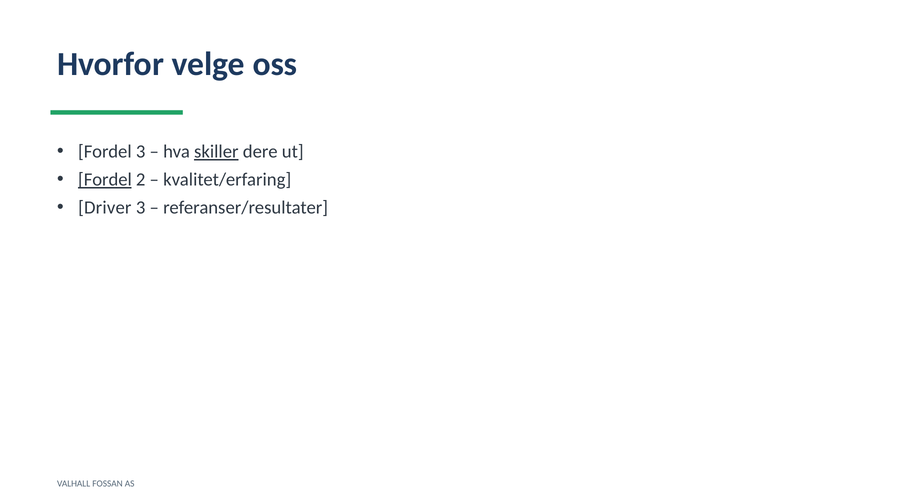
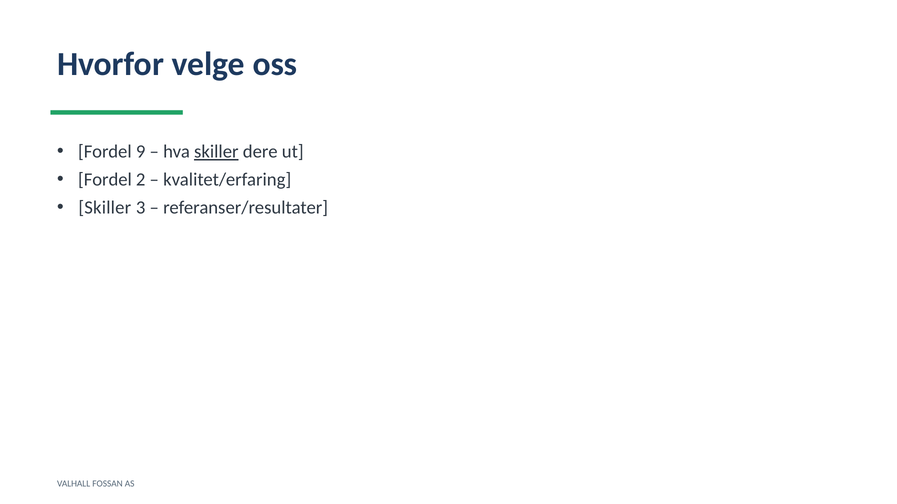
Fordel 3: 3 -> 9
Fordel at (105, 180) underline: present -> none
Driver at (105, 208): Driver -> Skiller
